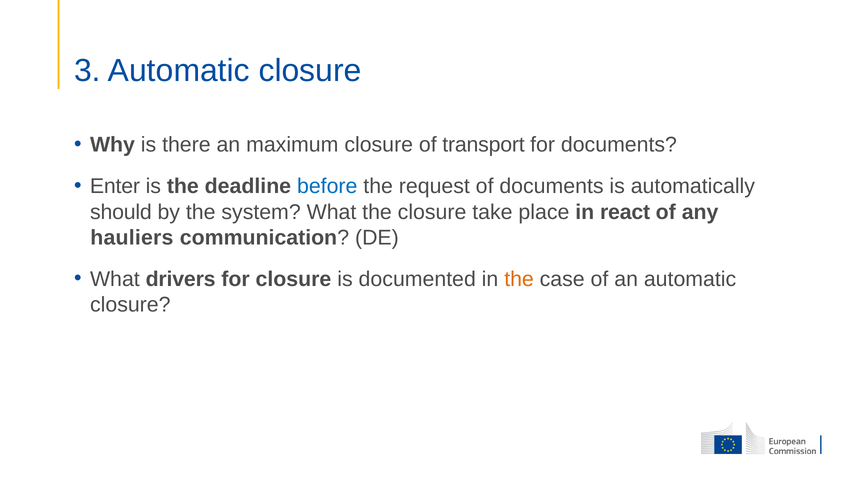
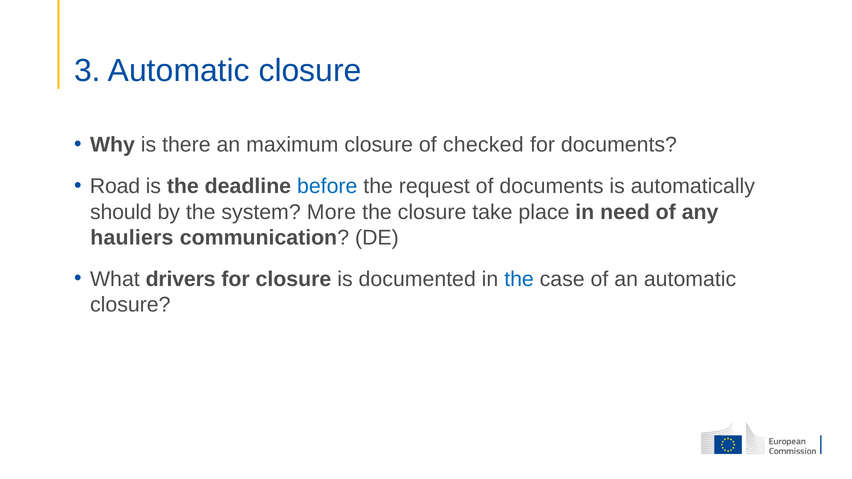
transport: transport -> checked
Enter: Enter -> Road
system What: What -> More
react: react -> need
the at (519, 279) colour: orange -> blue
